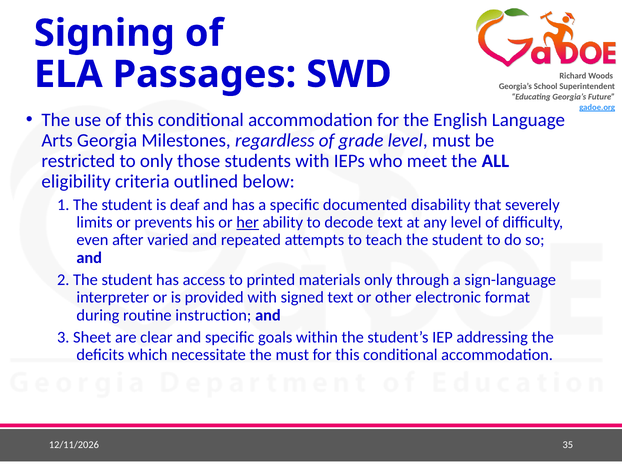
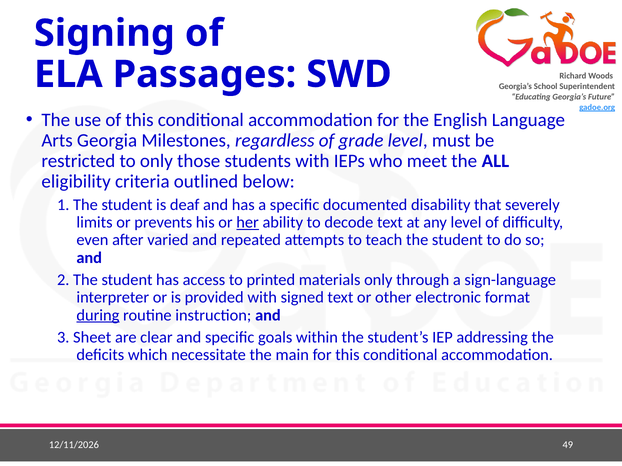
during underline: none -> present
the must: must -> main
35: 35 -> 49
